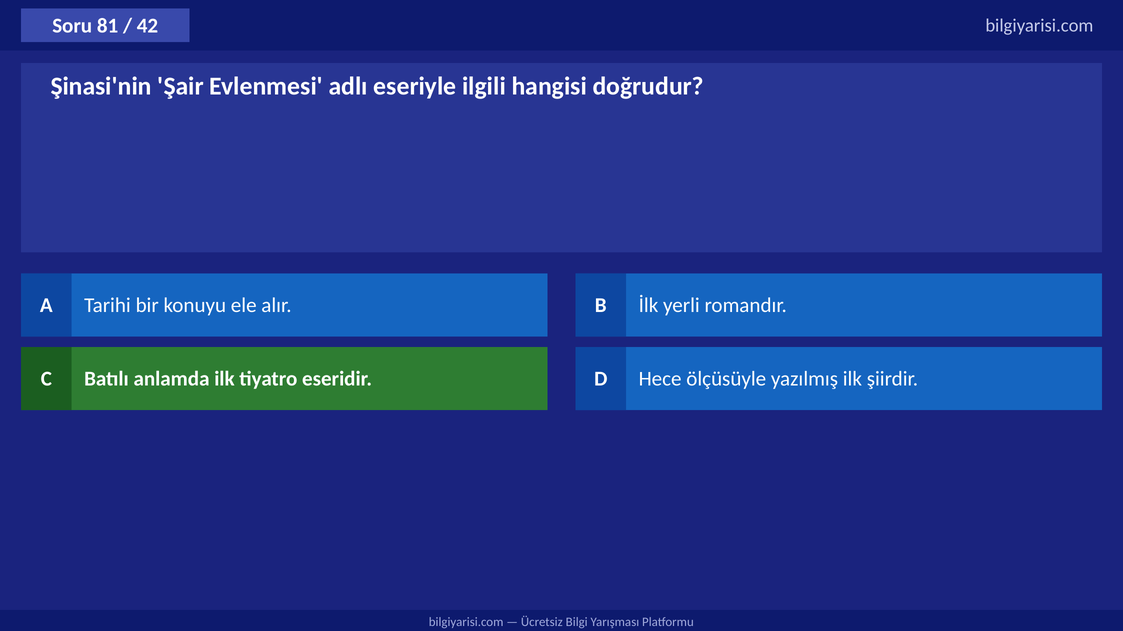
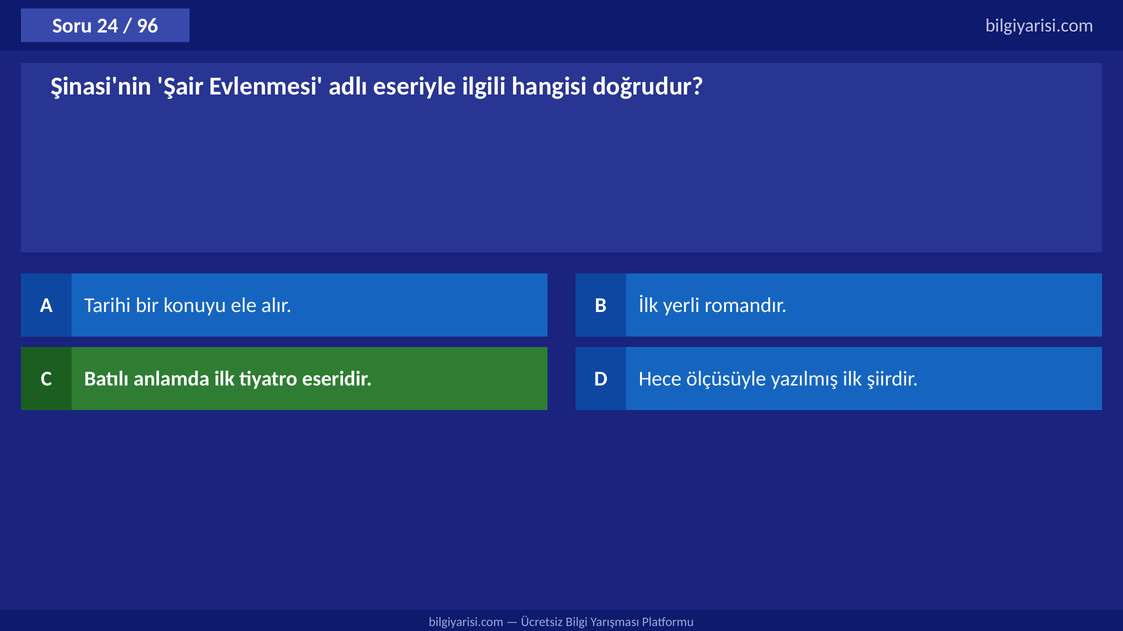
81: 81 -> 24
42: 42 -> 96
